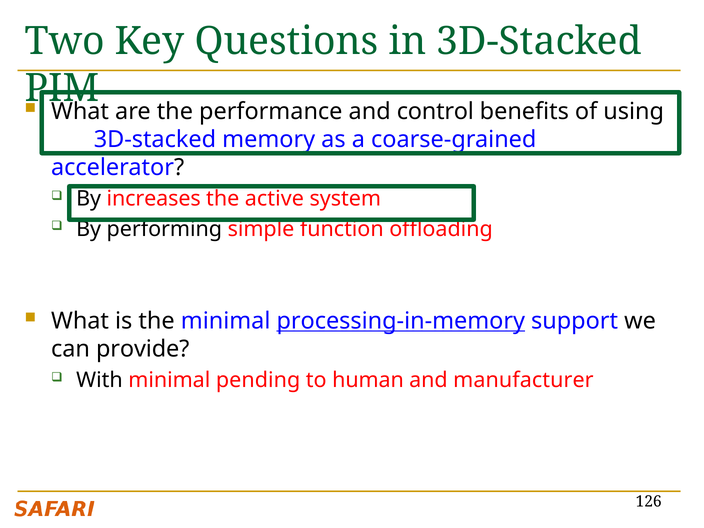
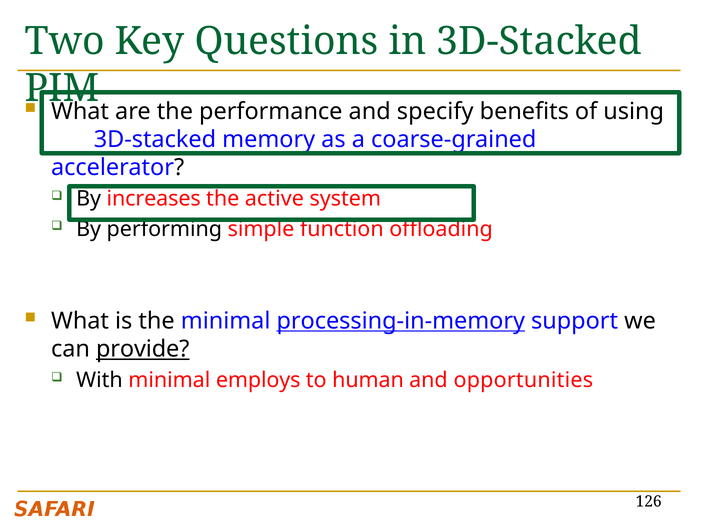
control: control -> specify
provide underline: none -> present
pending: pending -> employs
manufacturer: manufacturer -> opportunities
